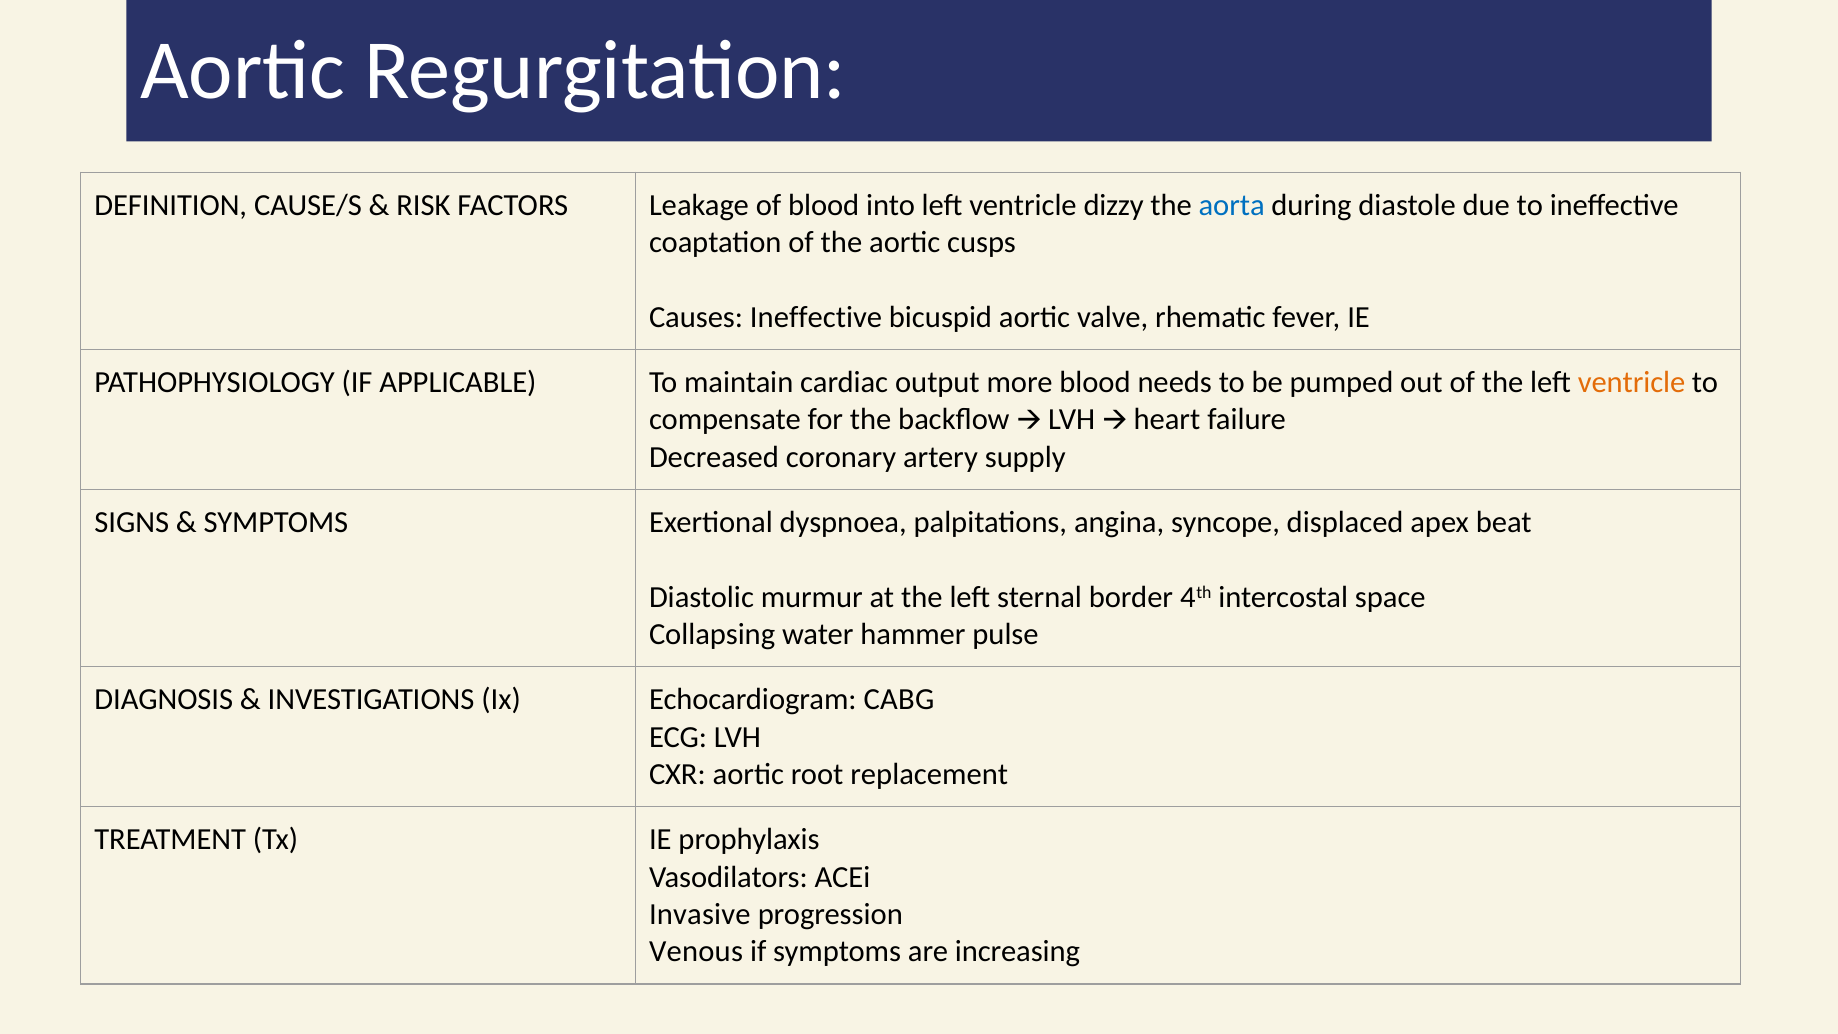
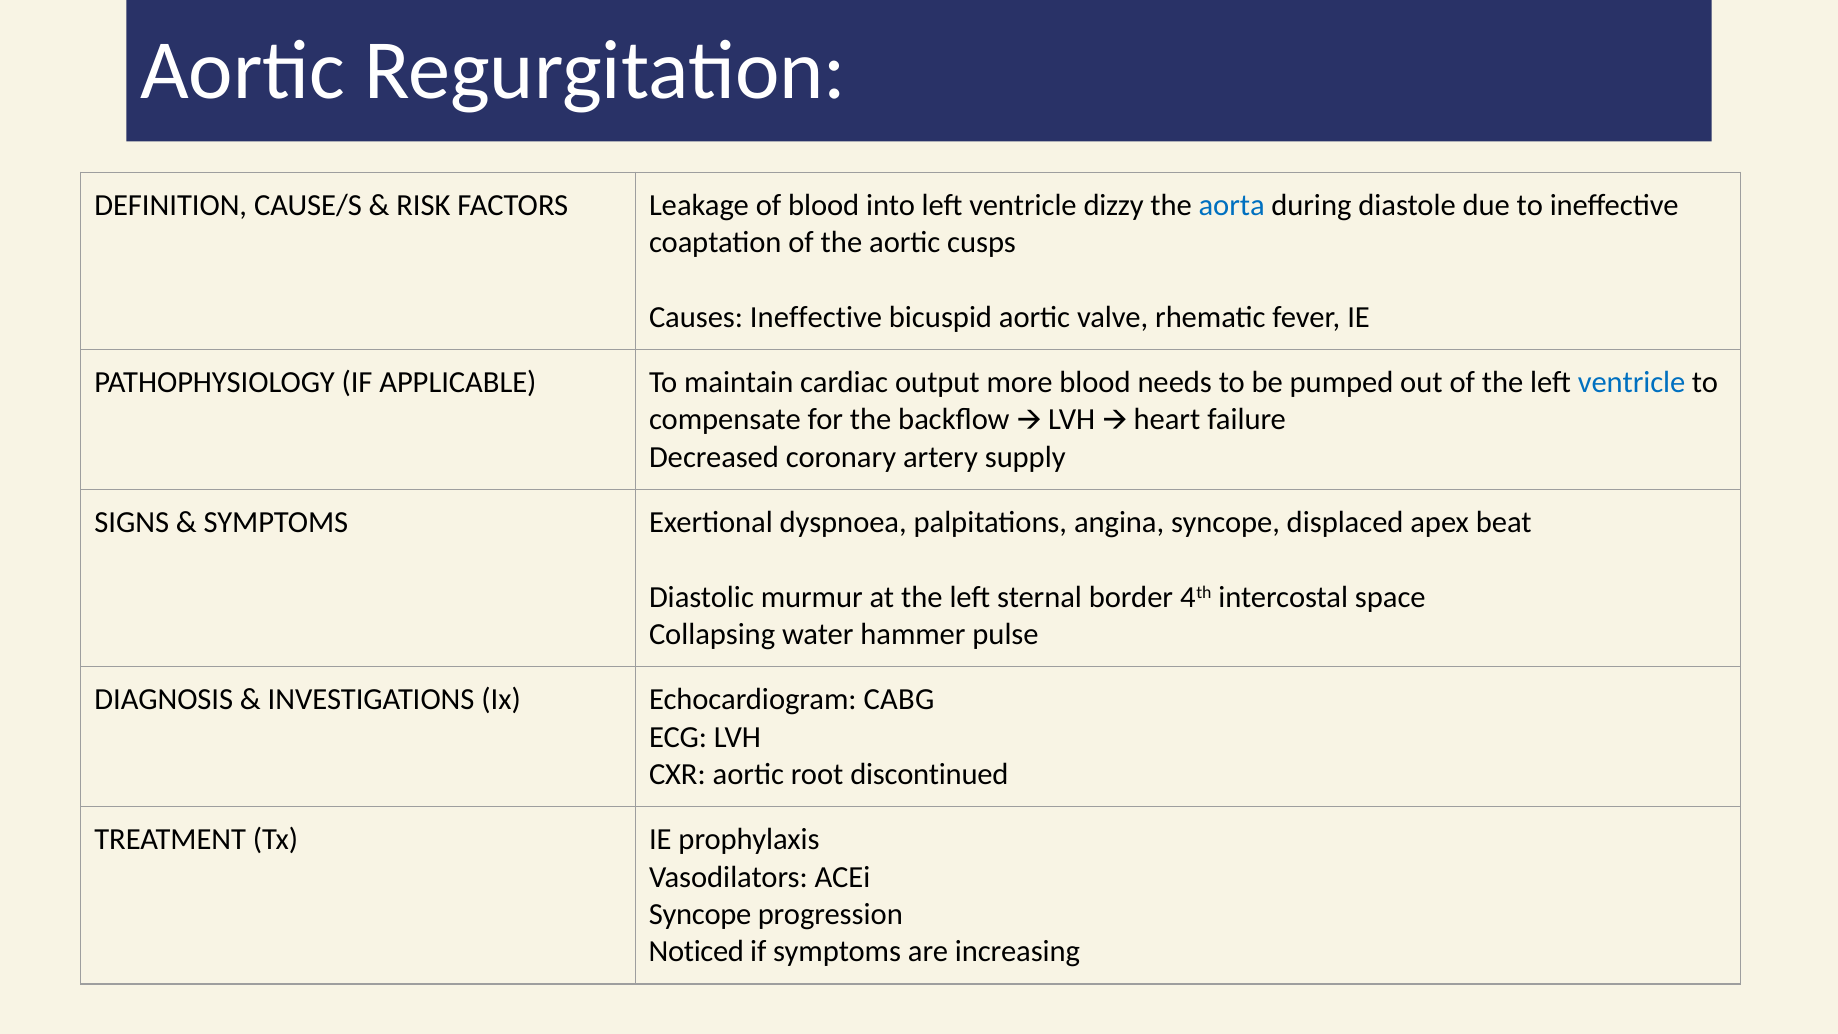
ventricle at (1632, 382) colour: orange -> blue
replacement: replacement -> discontinued
Invasive at (700, 914): Invasive -> Syncope
Venous: Venous -> Noticed
